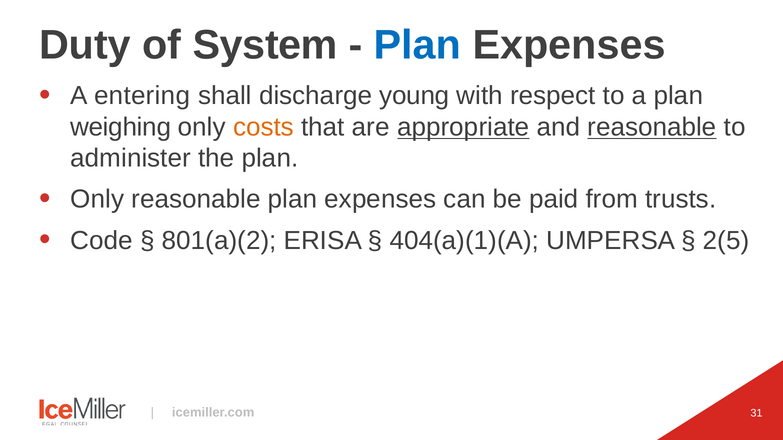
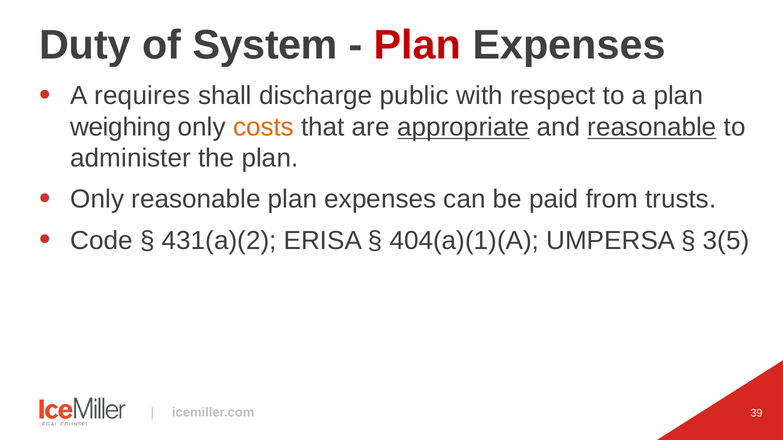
Plan at (418, 45) colour: blue -> red
entering: entering -> requires
young: young -> public
801(a)(2: 801(a)(2 -> 431(a)(2
2(5: 2(5 -> 3(5
31: 31 -> 39
